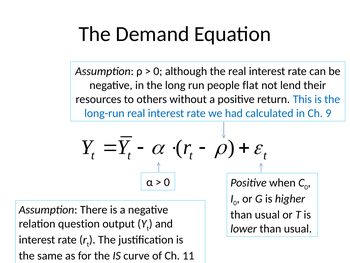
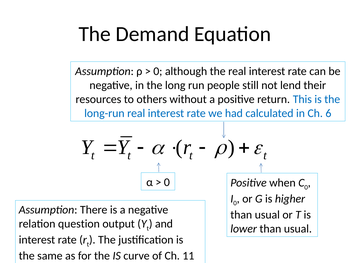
flat: flat -> still
9: 9 -> 6
